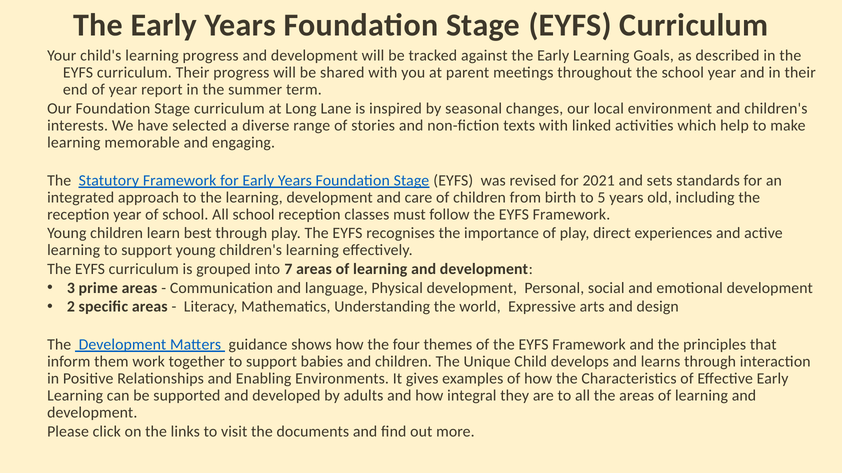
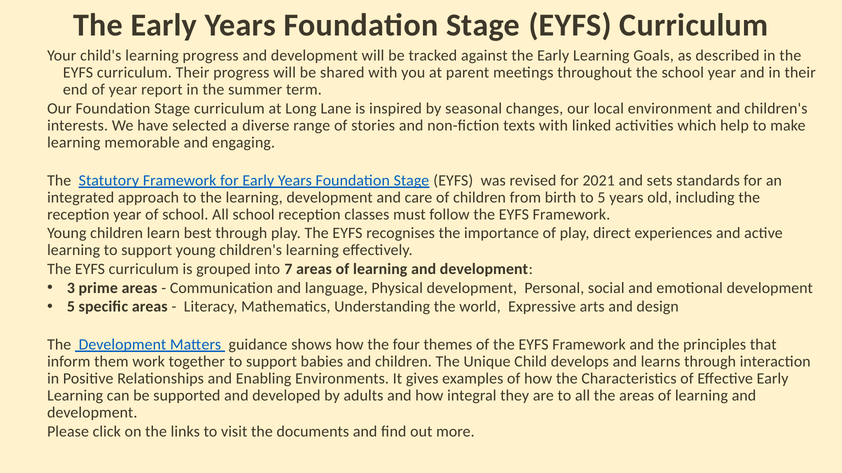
2 at (71, 307): 2 -> 5
